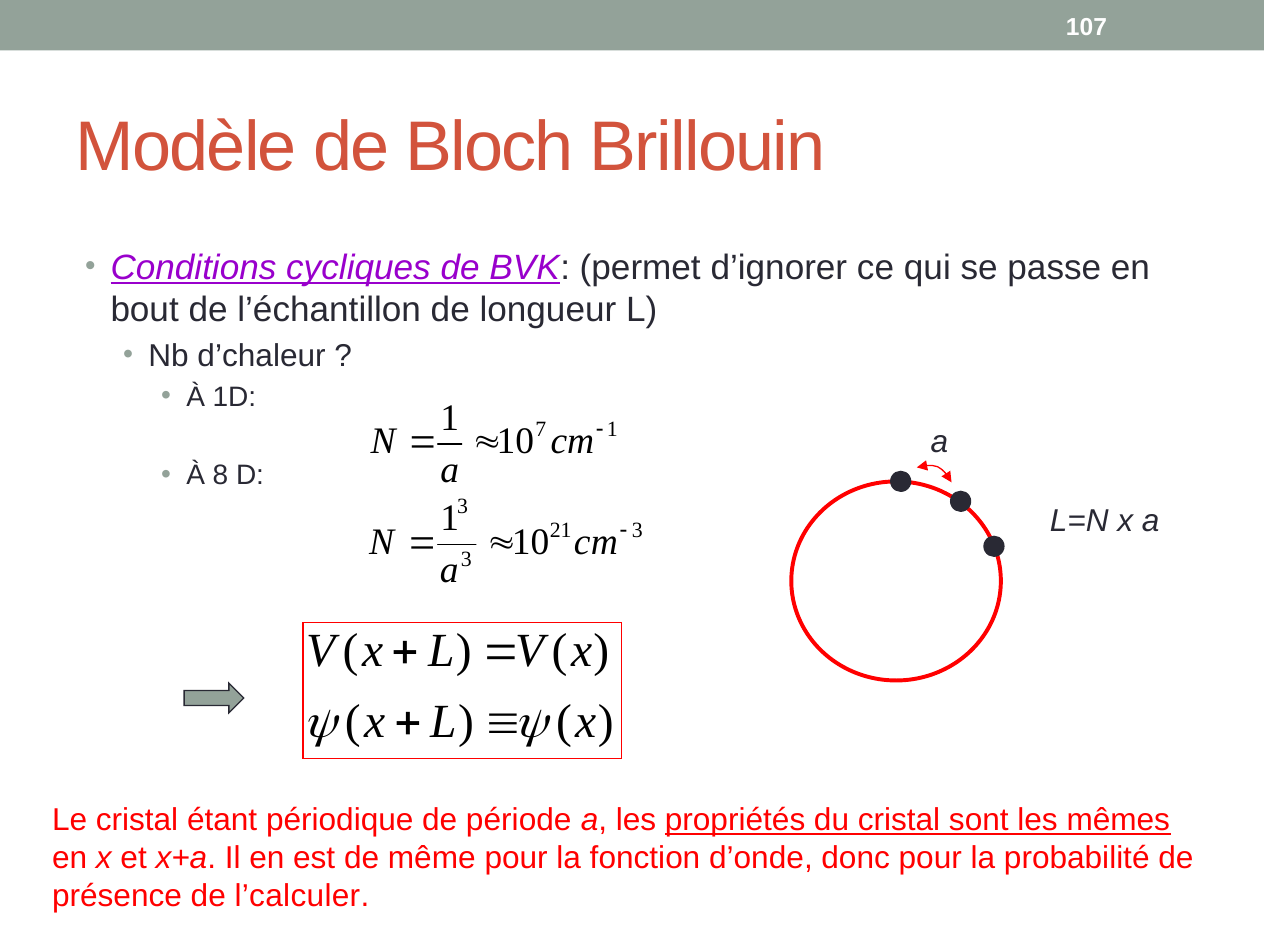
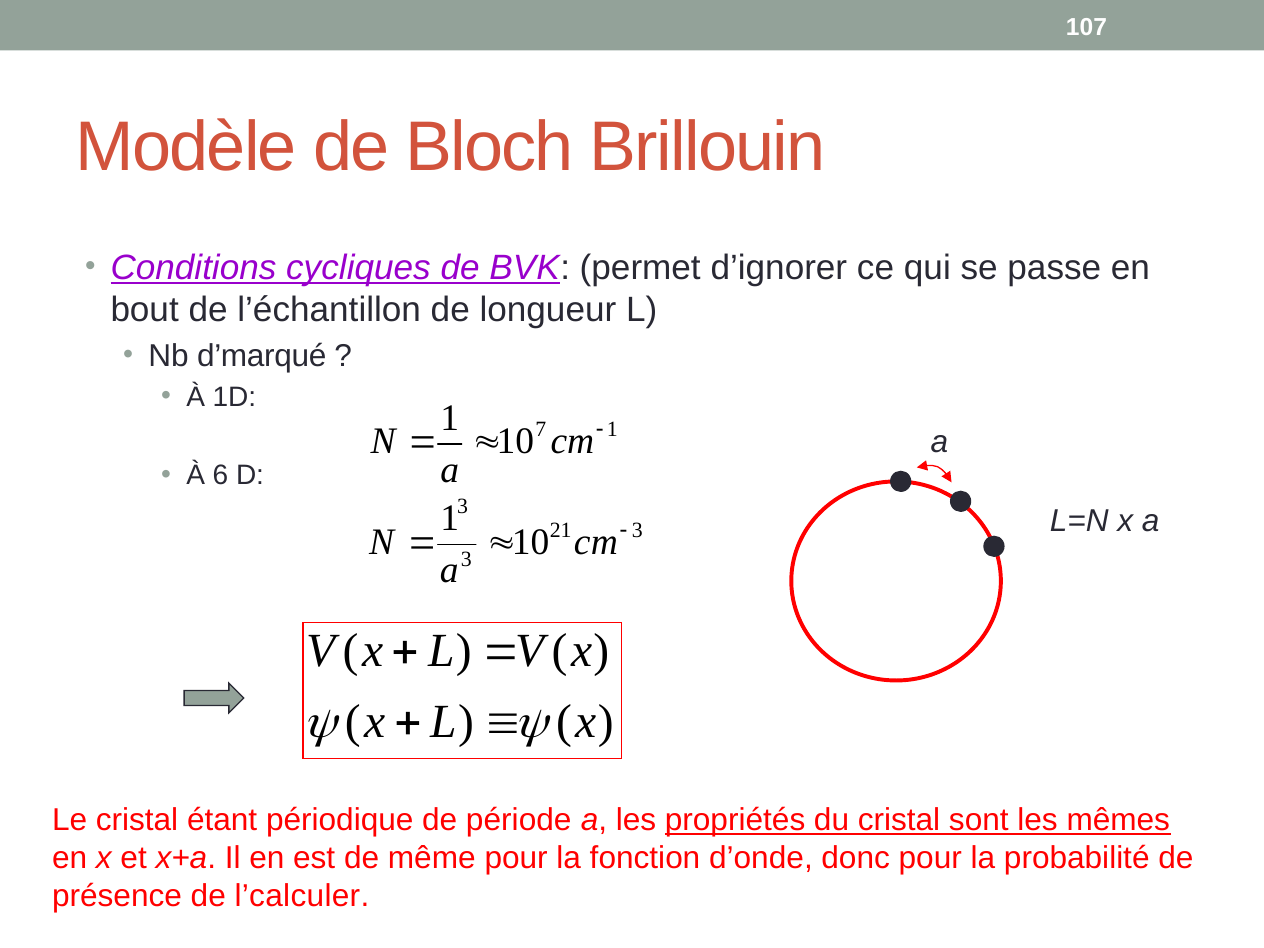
d’chaleur: d’chaleur -> d’marqué
8: 8 -> 6
